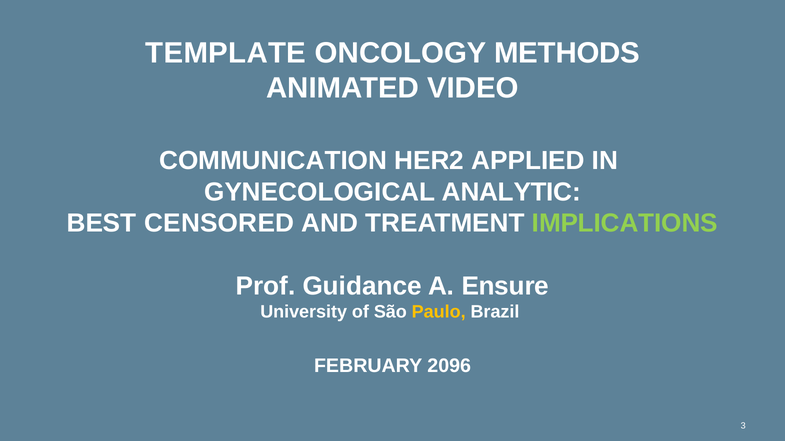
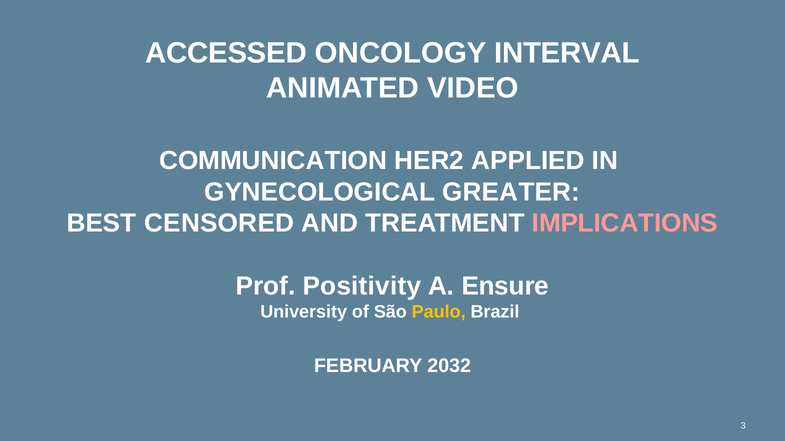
TEMPLATE: TEMPLATE -> ACCESSED
METHODS: METHODS -> INTERVAL
ANALYTIC: ANALYTIC -> GREATER
IMPLICATIONS colour: light green -> pink
Guidance: Guidance -> Positivity
2096: 2096 -> 2032
